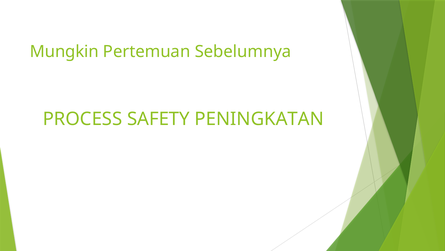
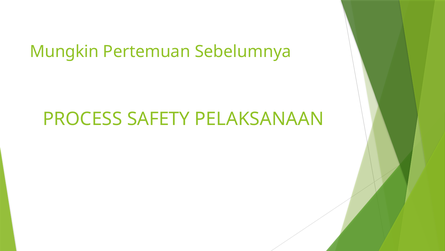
PENINGKATAN: PENINGKATAN -> PELAKSANAAN
